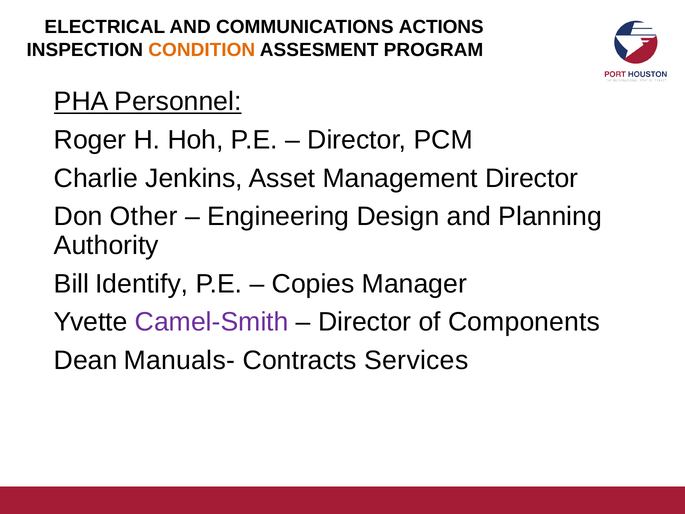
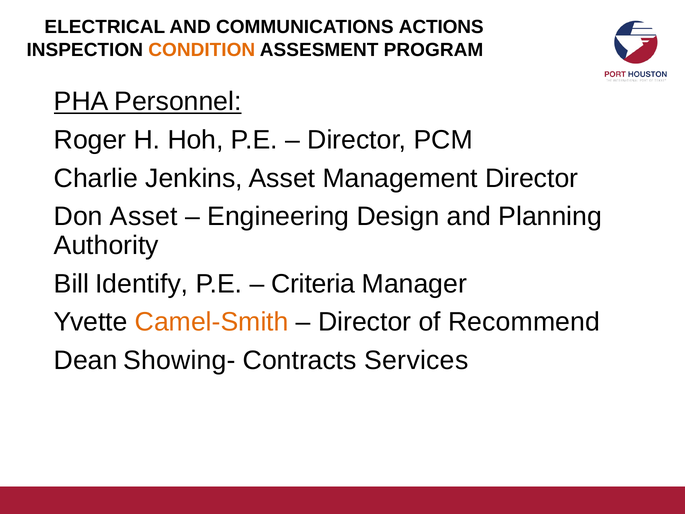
Don Other: Other -> Asset
Copies: Copies -> Criteria
Camel-Smith colour: purple -> orange
Components: Components -> Recommend
Manuals-: Manuals- -> Showing-
